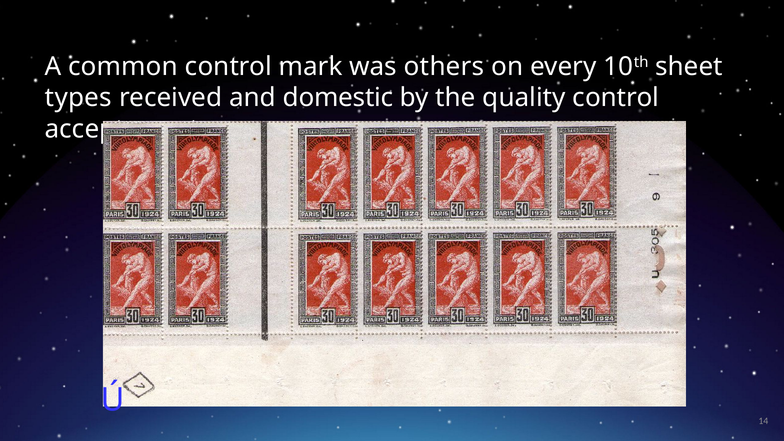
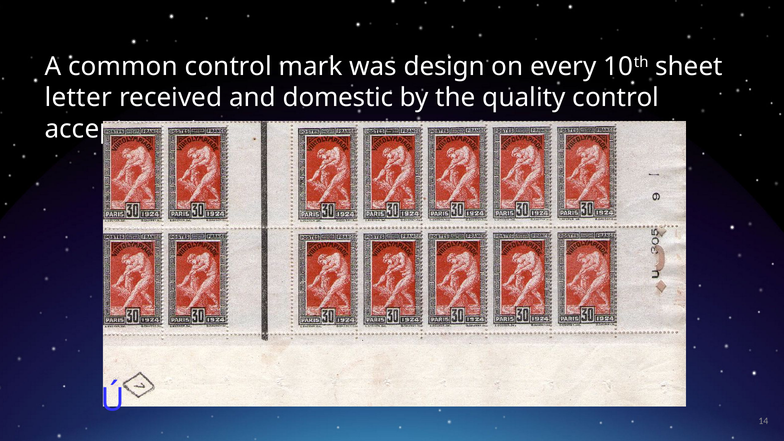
others: others -> design
types: types -> letter
